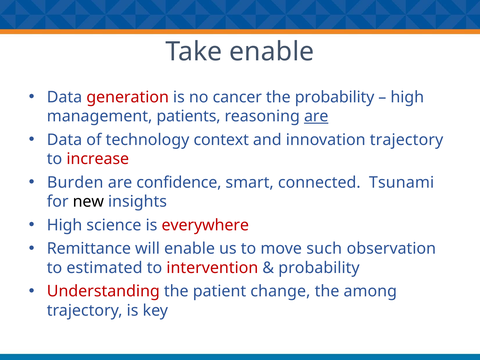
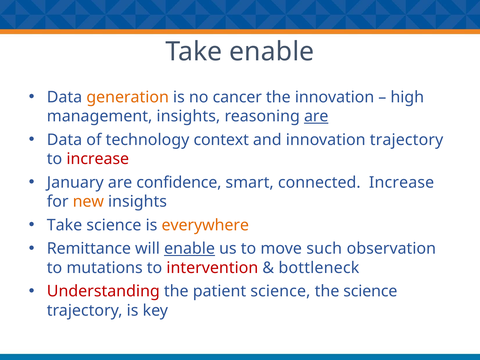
generation colour: red -> orange
the probability: probability -> innovation
management patients: patients -> insights
Burden: Burden -> January
connected Tsunami: Tsunami -> Increase
new colour: black -> orange
High at (65, 225): High -> Take
everywhere colour: red -> orange
enable at (190, 249) underline: none -> present
estimated: estimated -> mutations
probability at (319, 268): probability -> bottleneck
patient change: change -> science
the among: among -> science
